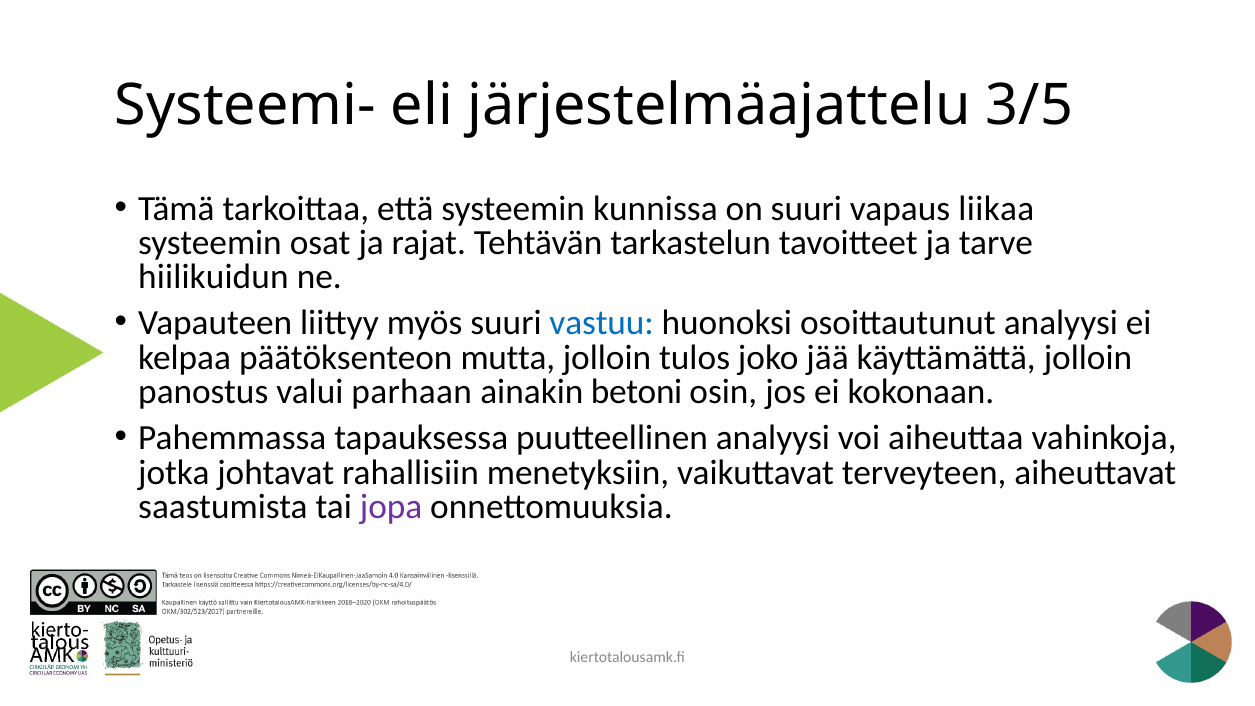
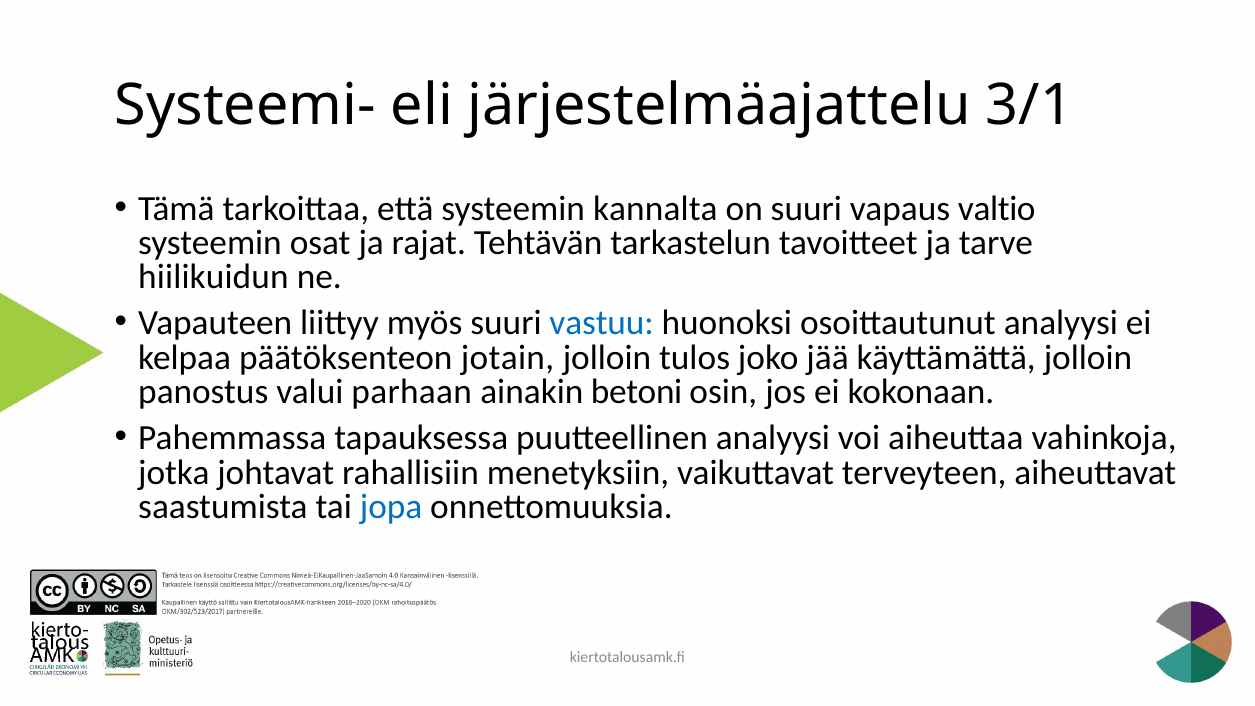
3/5: 3/5 -> 3/1
kunnissa: kunnissa -> kannalta
liikaa: liikaa -> valtio
mutta: mutta -> jotain
jopa colour: purple -> blue
